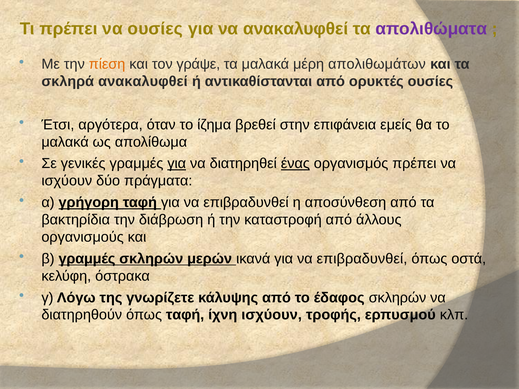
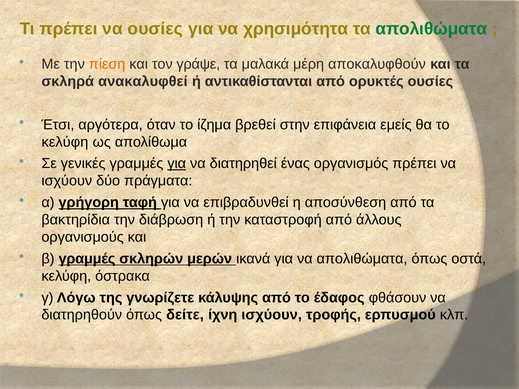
να ανακαλυφθεί: ανακαλυφθεί -> χρησιμότητα
απολιθώματα at (431, 29) colour: purple -> green
απολιθωμάτων: απολιθωμάτων -> αποκαλυφθούν
μαλακά at (65, 142): μαλακά -> κελύφη
ένας underline: present -> none
ικανά για να επιβραδυνθεί: επιβραδυνθεί -> απολιθώματα
έδαφος σκληρών: σκληρών -> φθάσουν
όπως ταφή: ταφή -> δείτε
